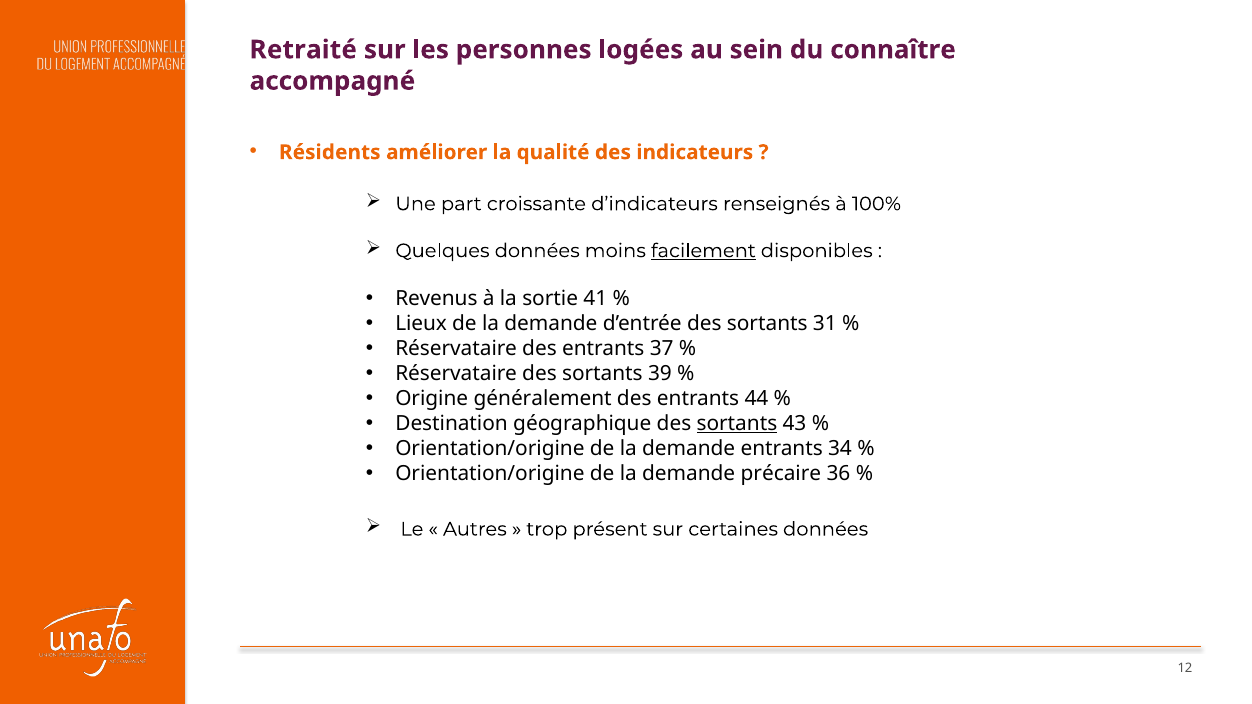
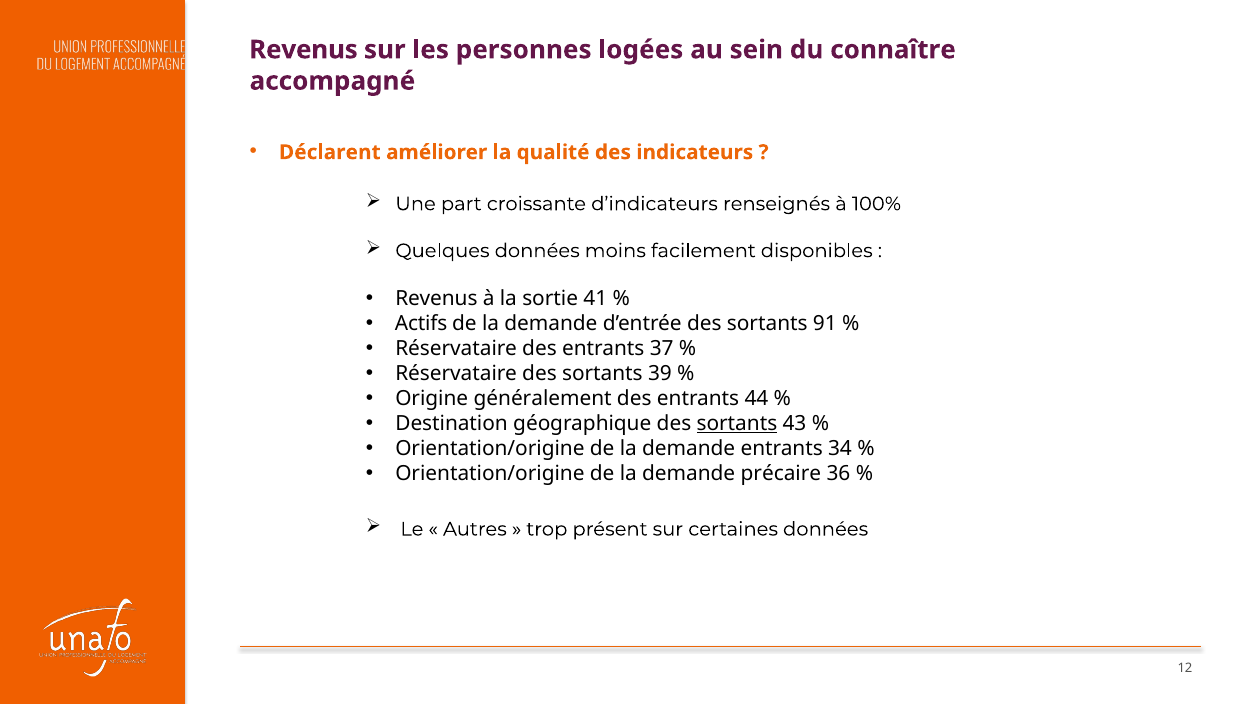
Retraité at (303, 50): Retraité -> Revenus
Résidents: Résidents -> Déclarent
facilement underline: present -> none
Lieux: Lieux -> Actifs
31: 31 -> 91
